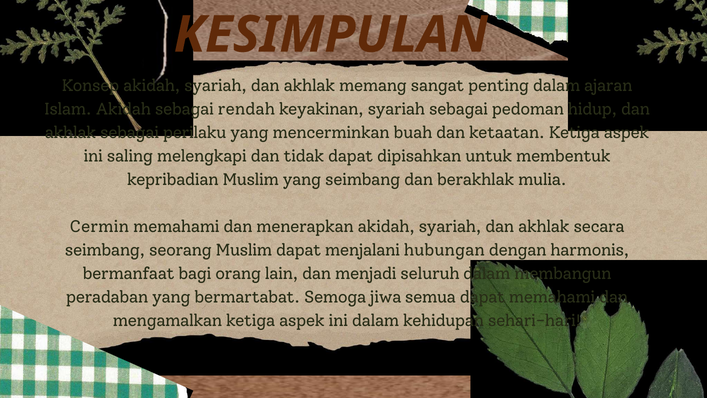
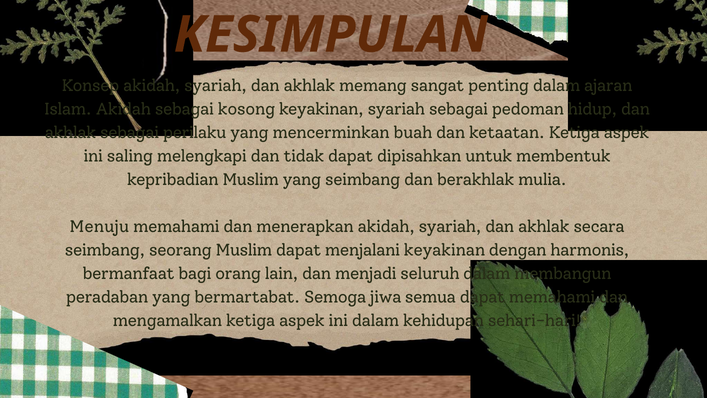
rendah: rendah -> kosong
Cermin: Cermin -> Menuju
menjalani hubungan: hubungan -> keyakinan
